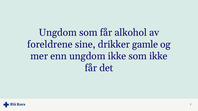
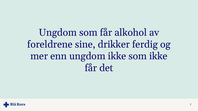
gamle: gamle -> ferdig
